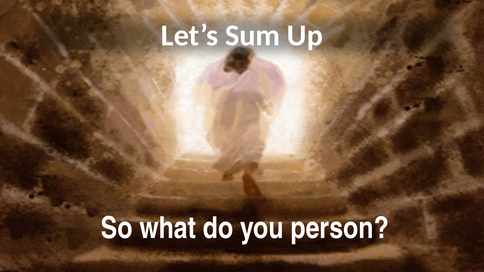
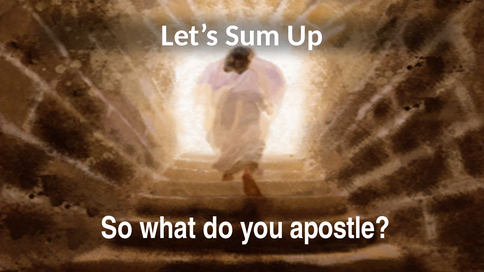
person: person -> apostle
